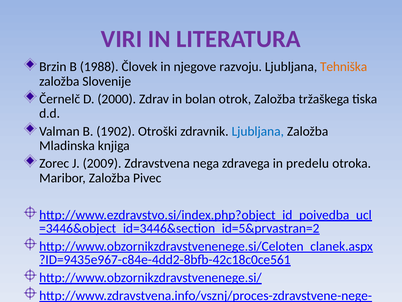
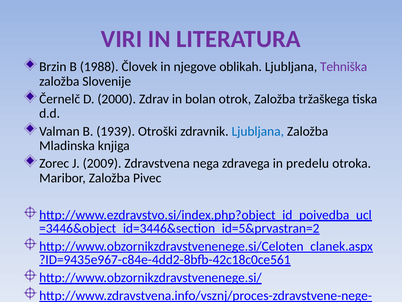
razvoju: razvoju -> oblikah
Tehniška colour: orange -> purple
1902: 1902 -> 1939
